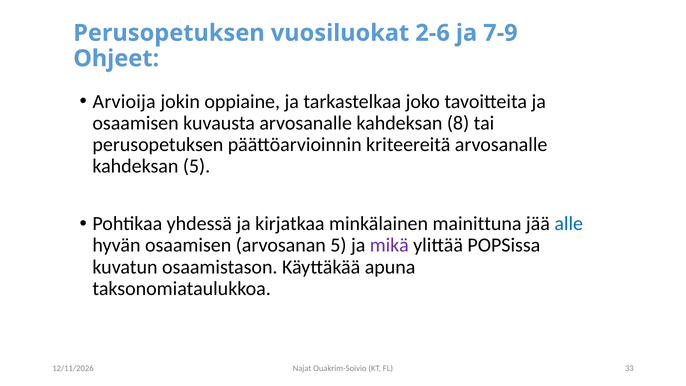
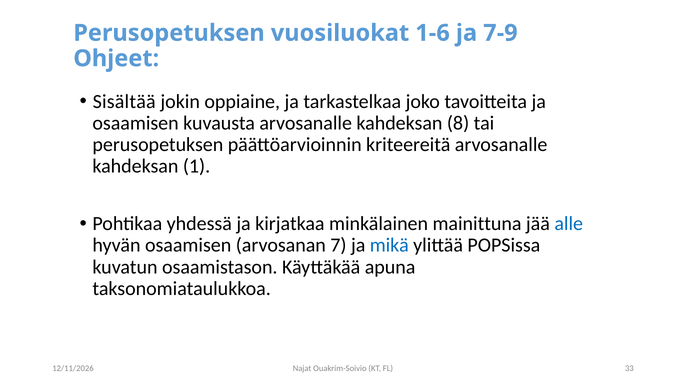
2-6: 2-6 -> 1-6
Arvioija: Arvioija -> Sisältää
kahdeksan 5: 5 -> 1
arvosanan 5: 5 -> 7
mikä colour: purple -> blue
